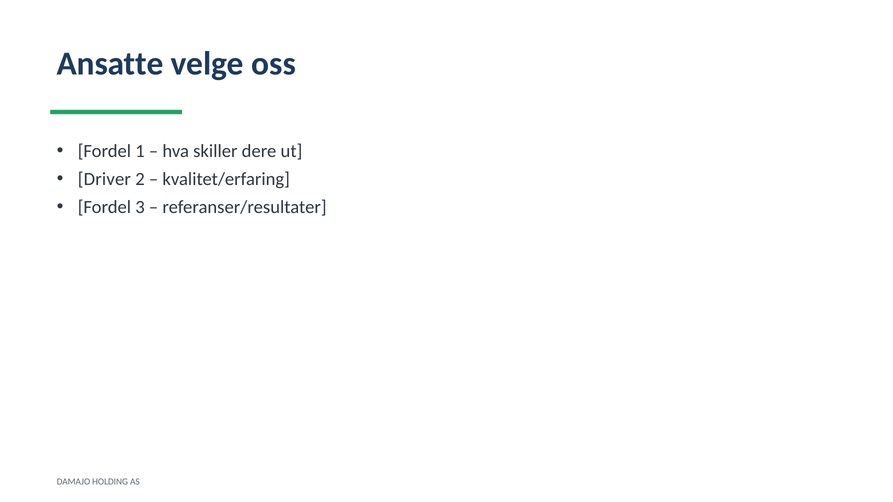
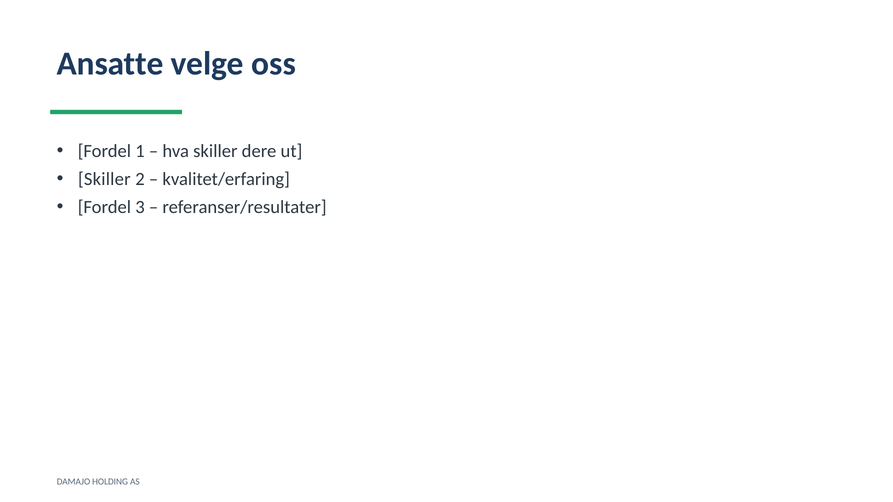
Driver at (104, 179): Driver -> Skiller
